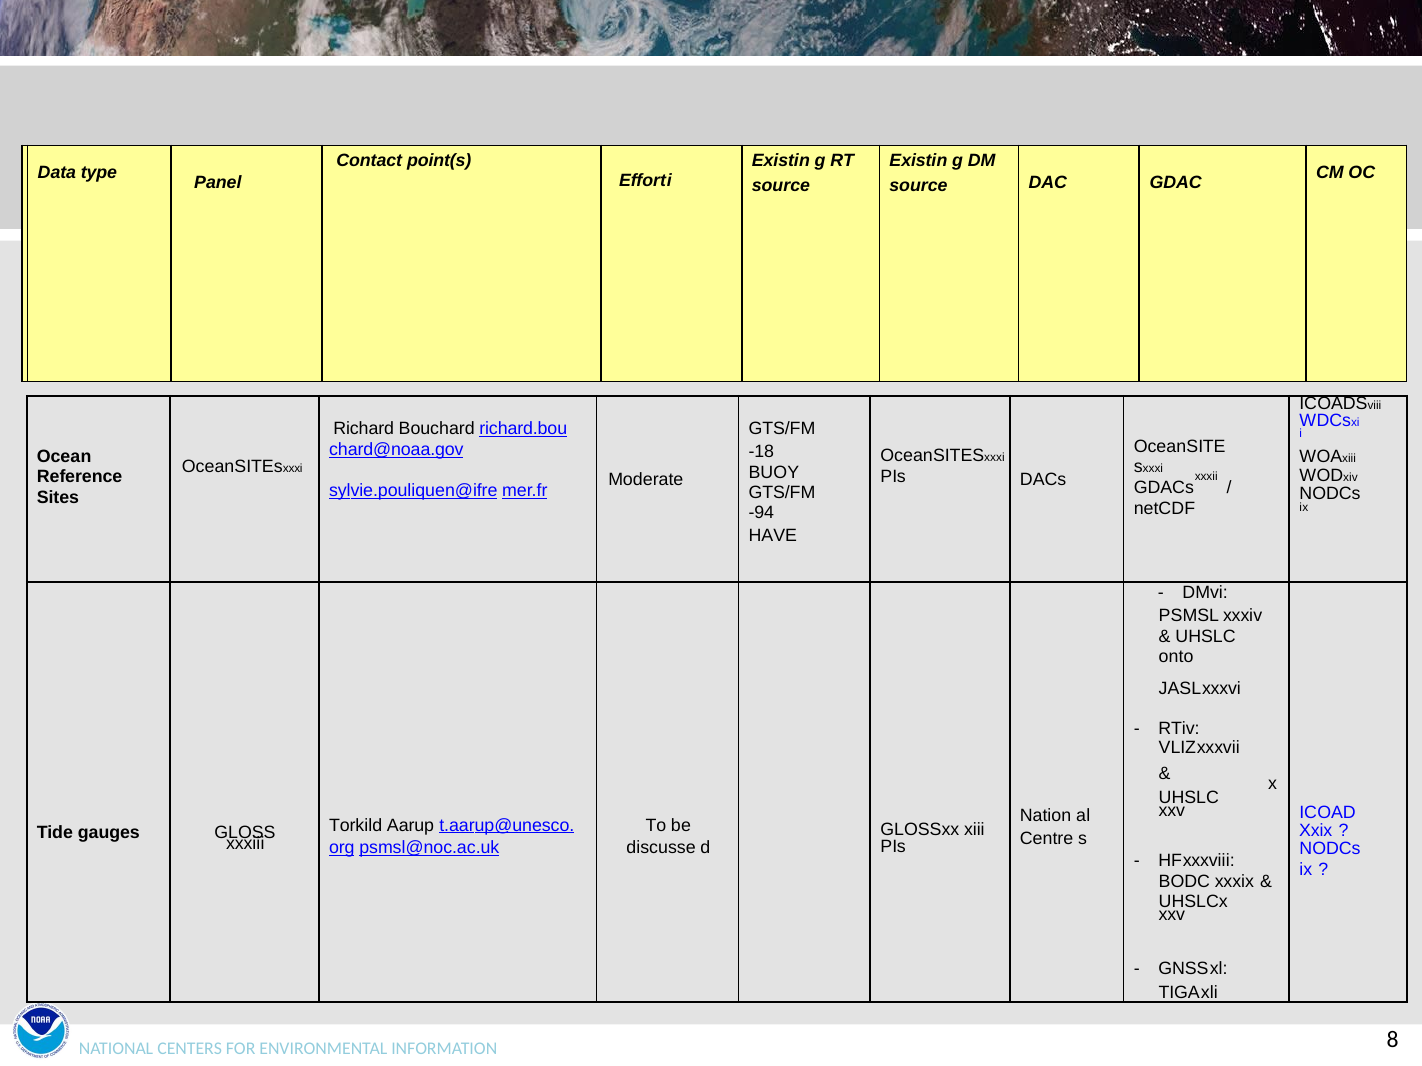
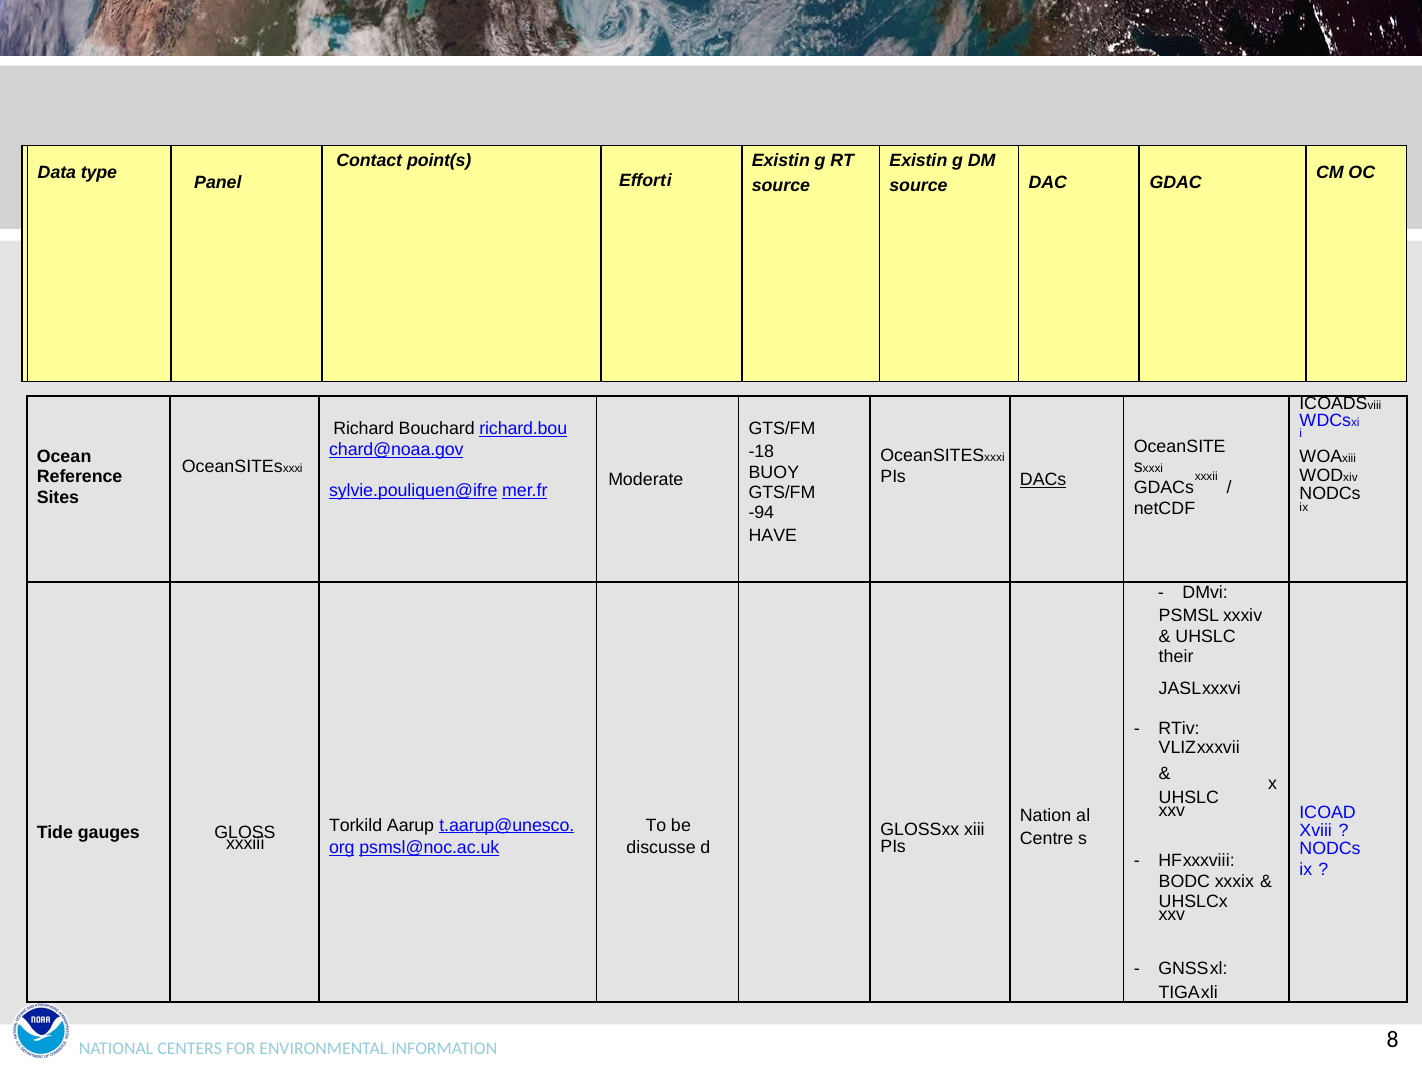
DACs underline: none -> present
onto: onto -> their
Xxix: Xxix -> Xviii
